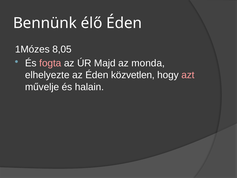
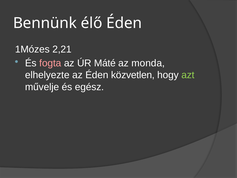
8,05: 8,05 -> 2,21
Majd: Majd -> Máté
azt colour: pink -> light green
halain: halain -> egész
